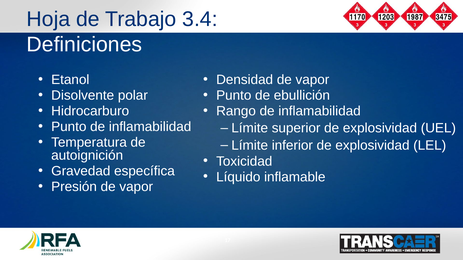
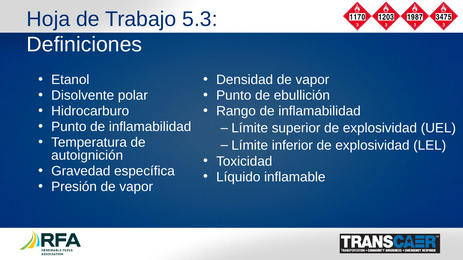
3.4: 3.4 -> 5.3
